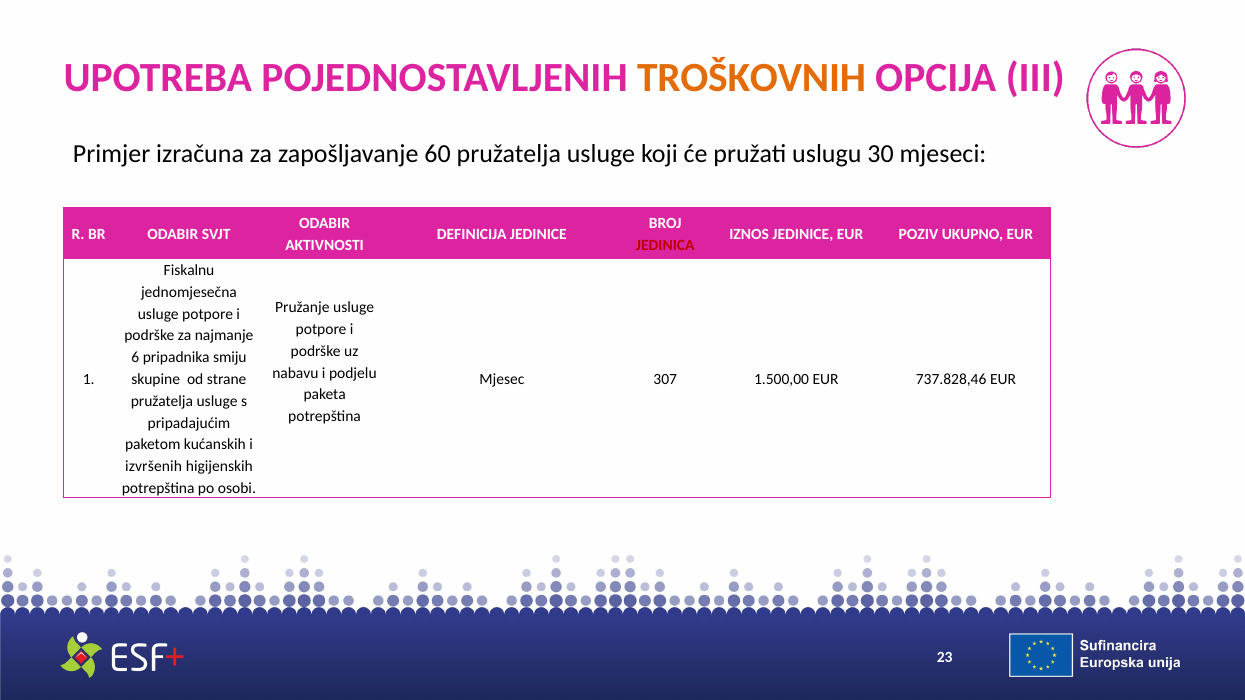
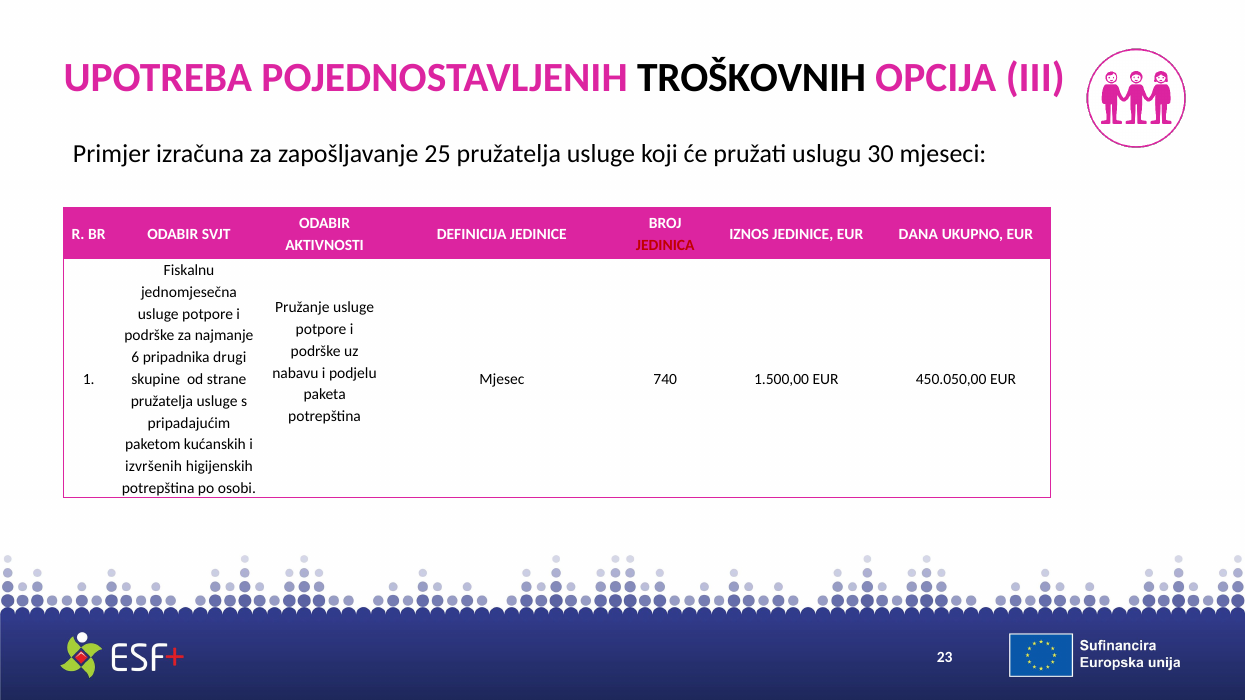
TROŠKOVNIH colour: orange -> black
60: 60 -> 25
POZIV: POZIV -> DANA
smiju: smiju -> drugi
307: 307 -> 740
737.828,46: 737.828,46 -> 450.050,00
